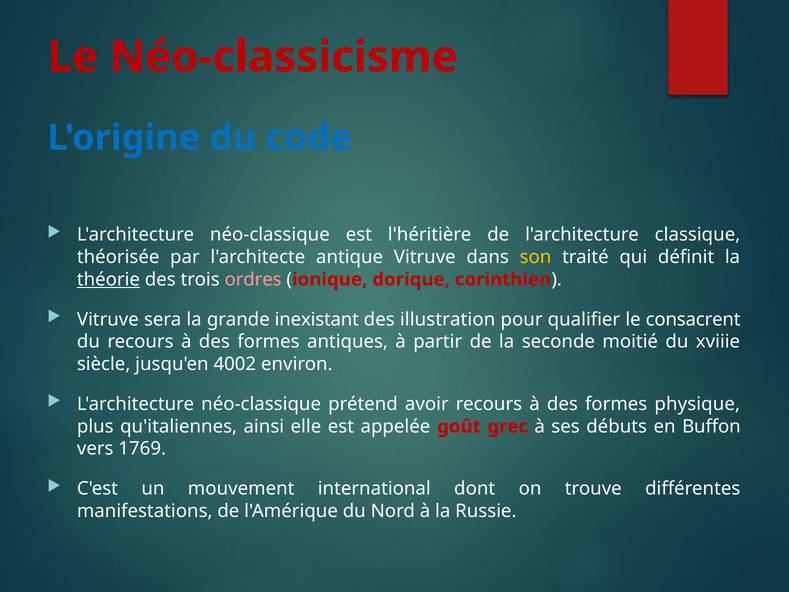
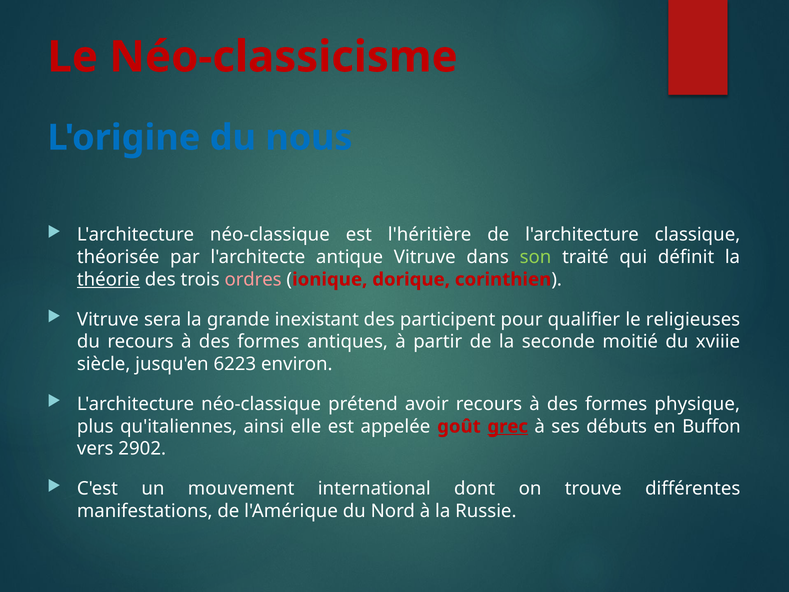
code: code -> nous
son colour: yellow -> light green
illustration: illustration -> participent
consacrent: consacrent -> religieuses
4002: 4002 -> 6223
grec underline: none -> present
1769: 1769 -> 2902
